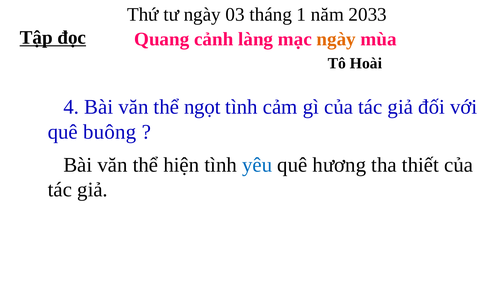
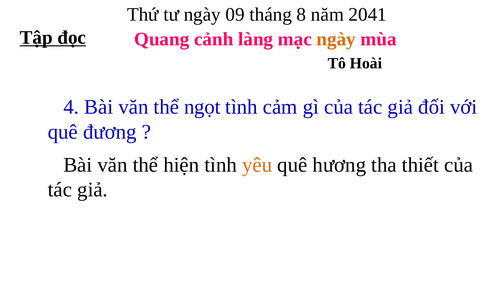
03: 03 -> 09
1: 1 -> 8
2033: 2033 -> 2041
buông: buông -> đương
yêu colour: blue -> orange
